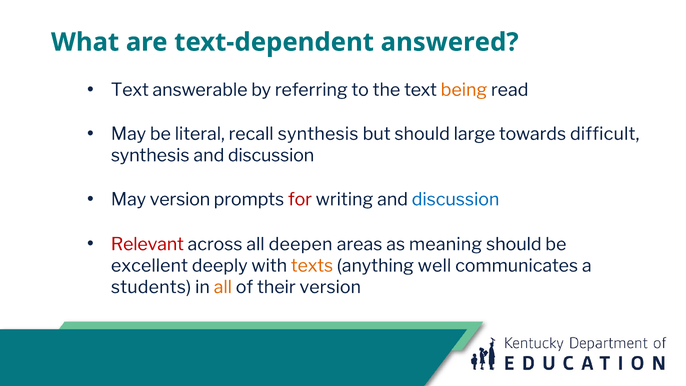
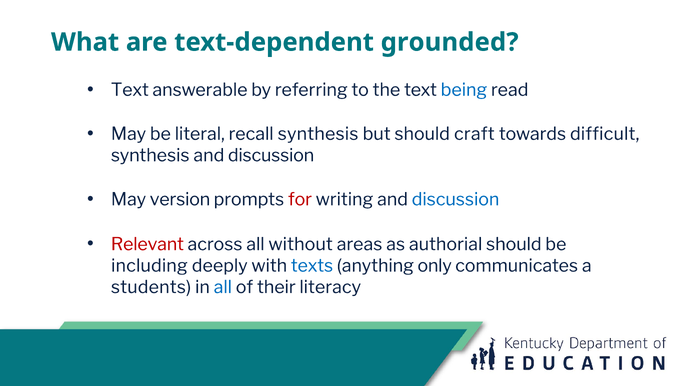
answered: answered -> grounded
being colour: orange -> blue
large: large -> craft
deepen: deepen -> without
meaning: meaning -> authorial
excellent: excellent -> including
texts colour: orange -> blue
well: well -> only
all at (223, 287) colour: orange -> blue
their version: version -> literacy
